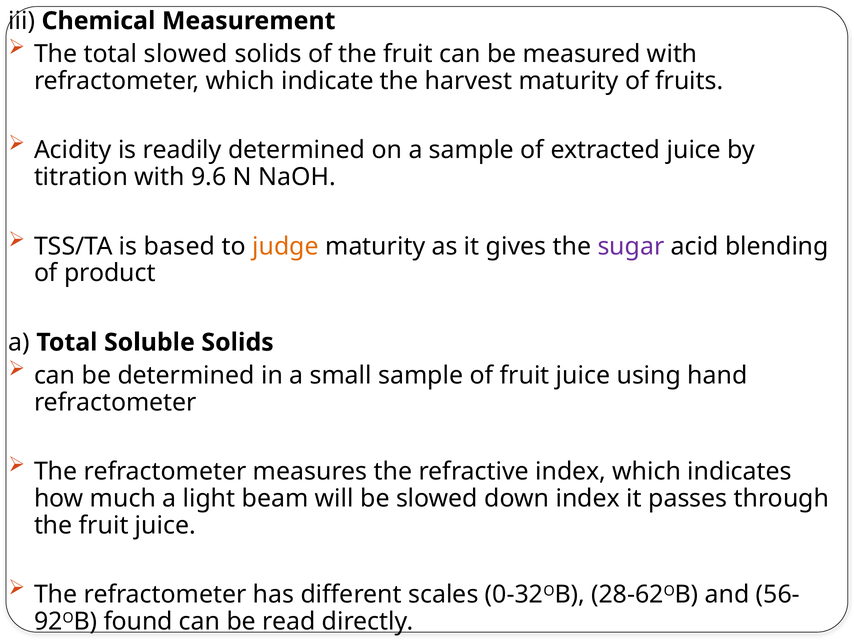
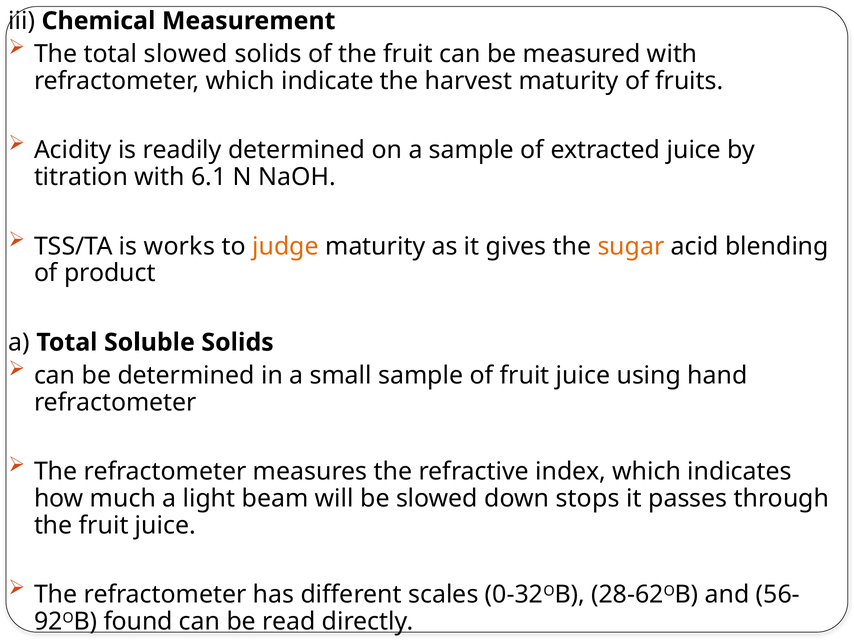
9.6: 9.6 -> 6.1
based: based -> works
sugar colour: purple -> orange
down index: index -> stops
